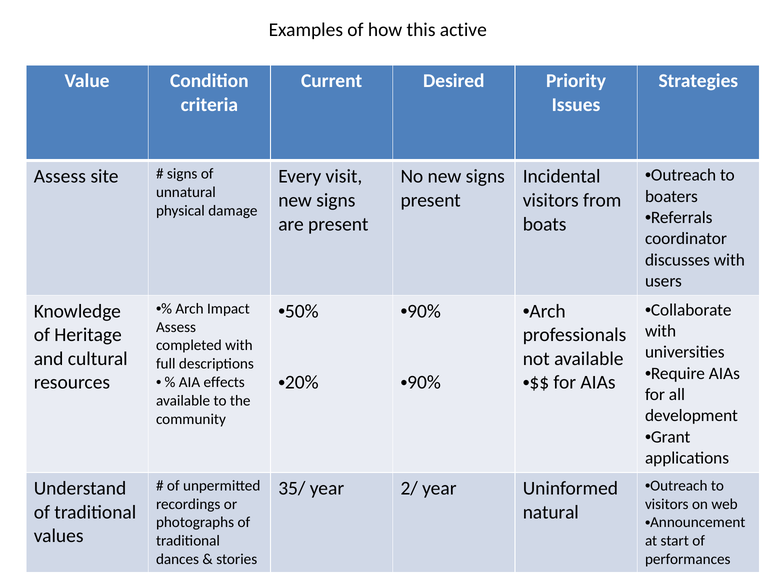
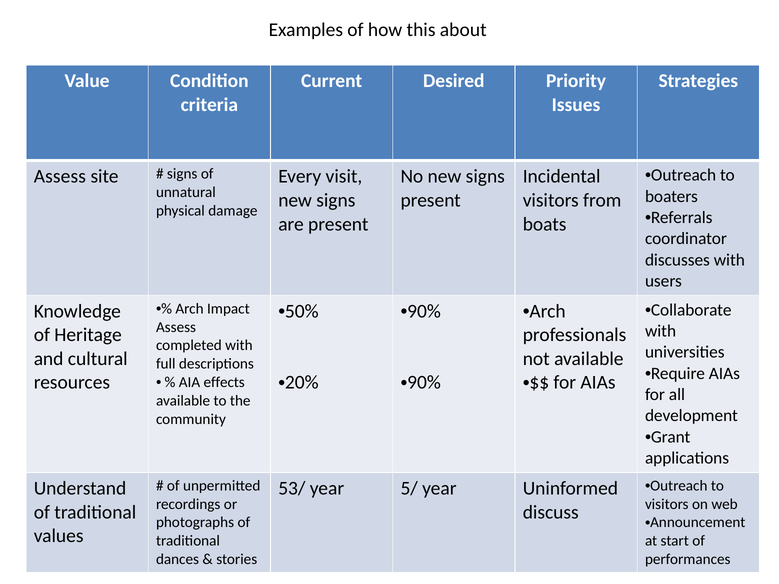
active: active -> about
35/: 35/ -> 53/
2/: 2/ -> 5/
natural: natural -> discuss
